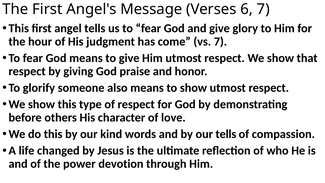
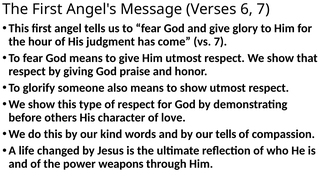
devotion: devotion -> weapons
